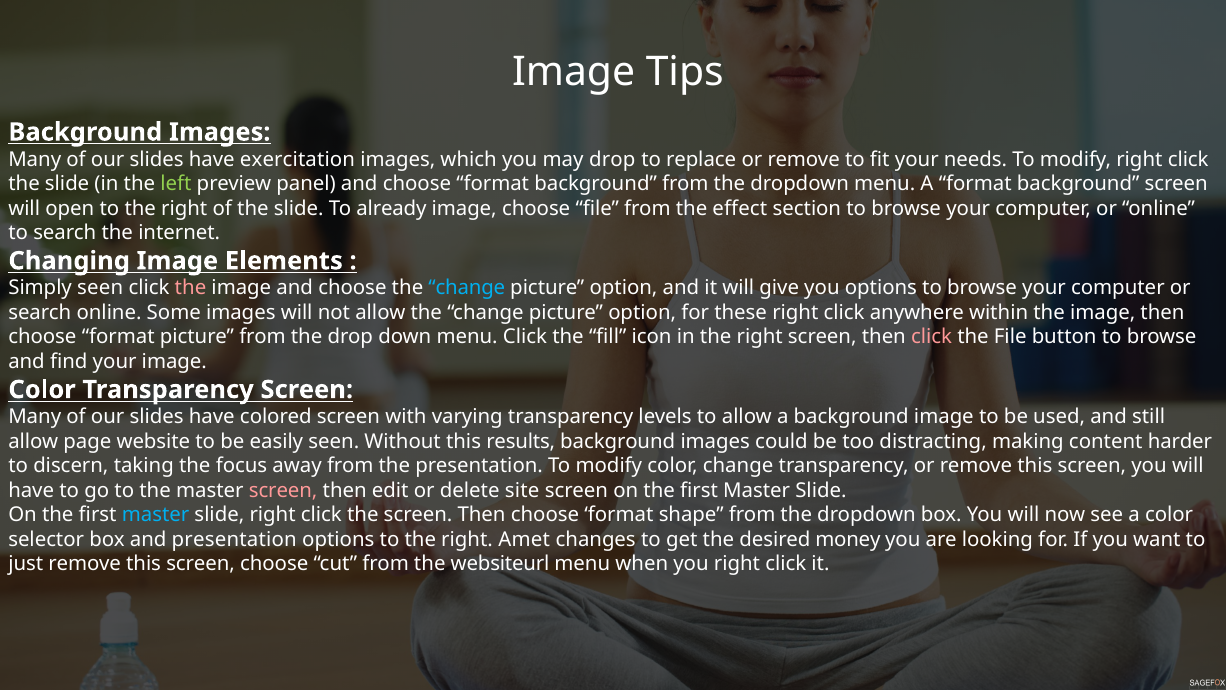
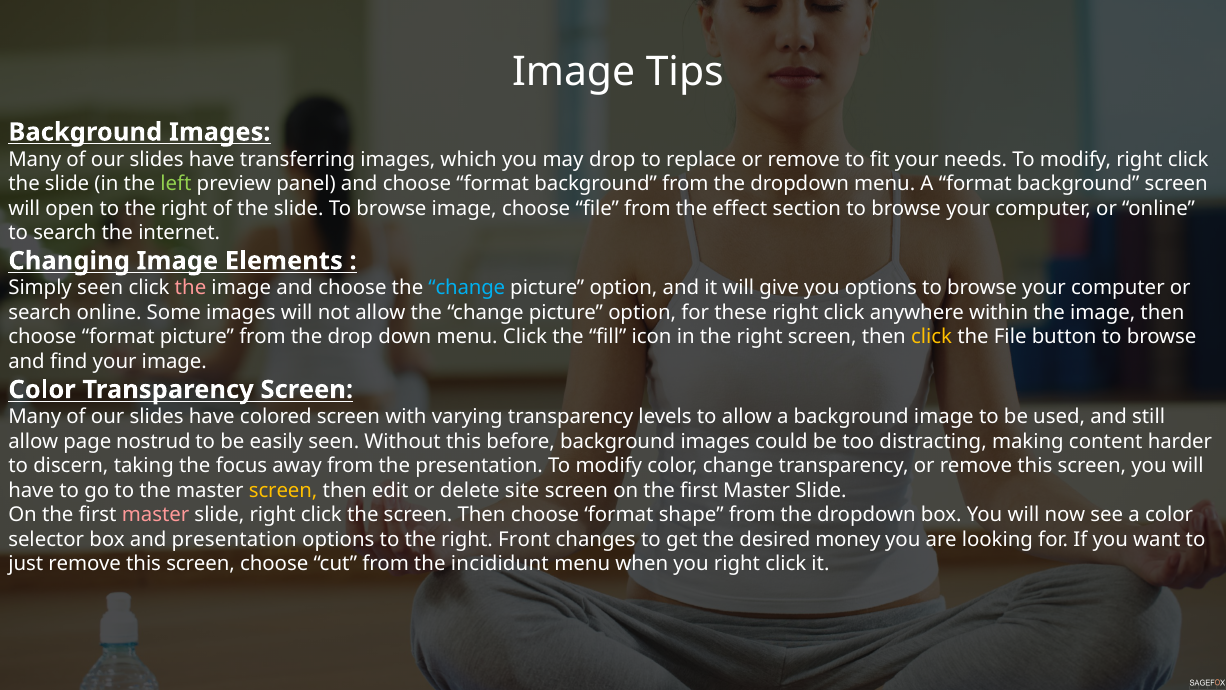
exercitation: exercitation -> transferring
slide To already: already -> browse
click at (932, 337) colour: pink -> yellow
website: website -> nostrud
results: results -> before
screen at (283, 490) colour: pink -> yellow
master at (156, 515) colour: light blue -> pink
Amet: Amet -> Front
websiteurl: websiteurl -> incididunt
